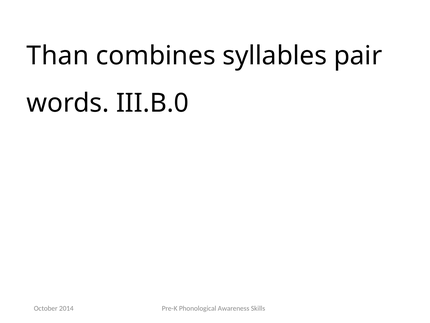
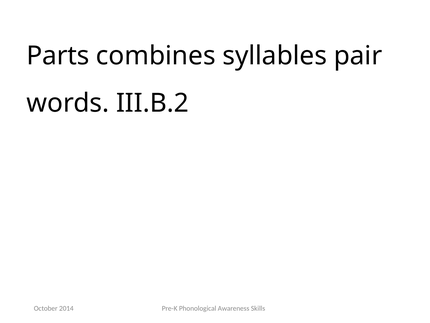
Than: Than -> Parts
III.B.0: III.B.0 -> III.B.2
